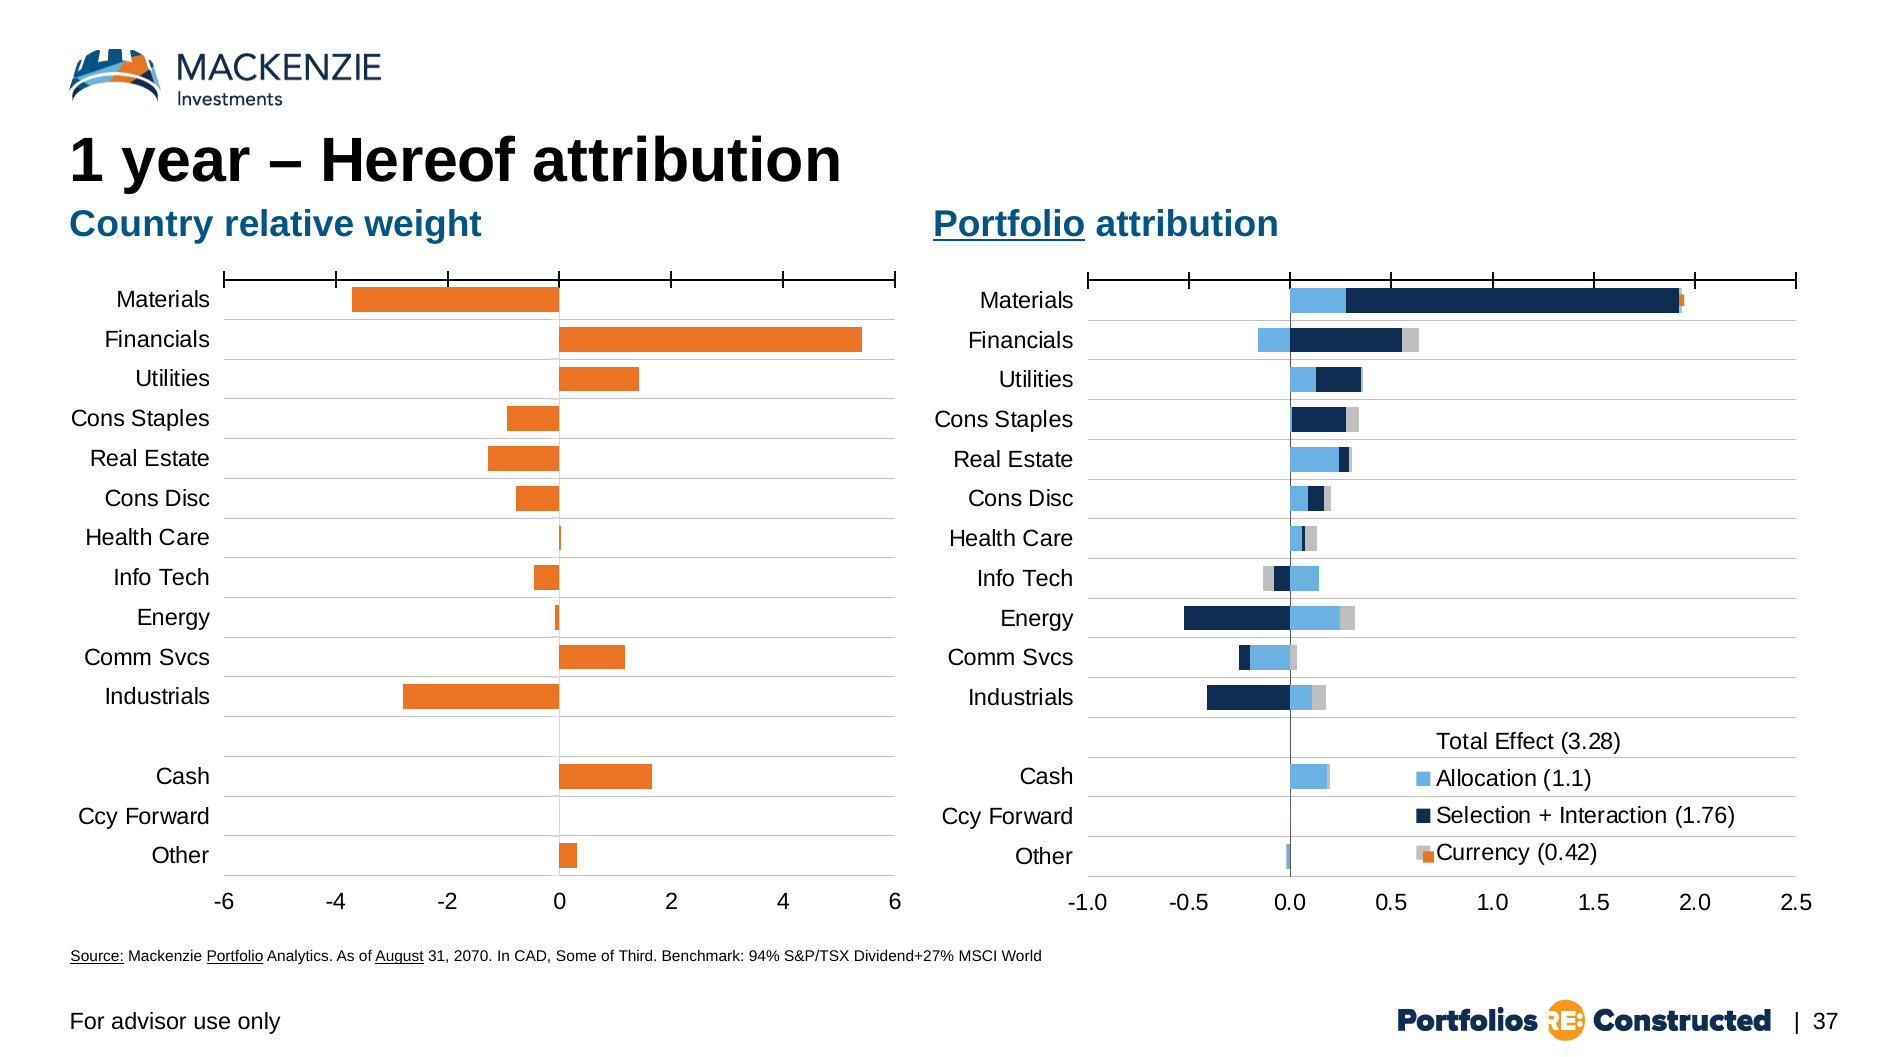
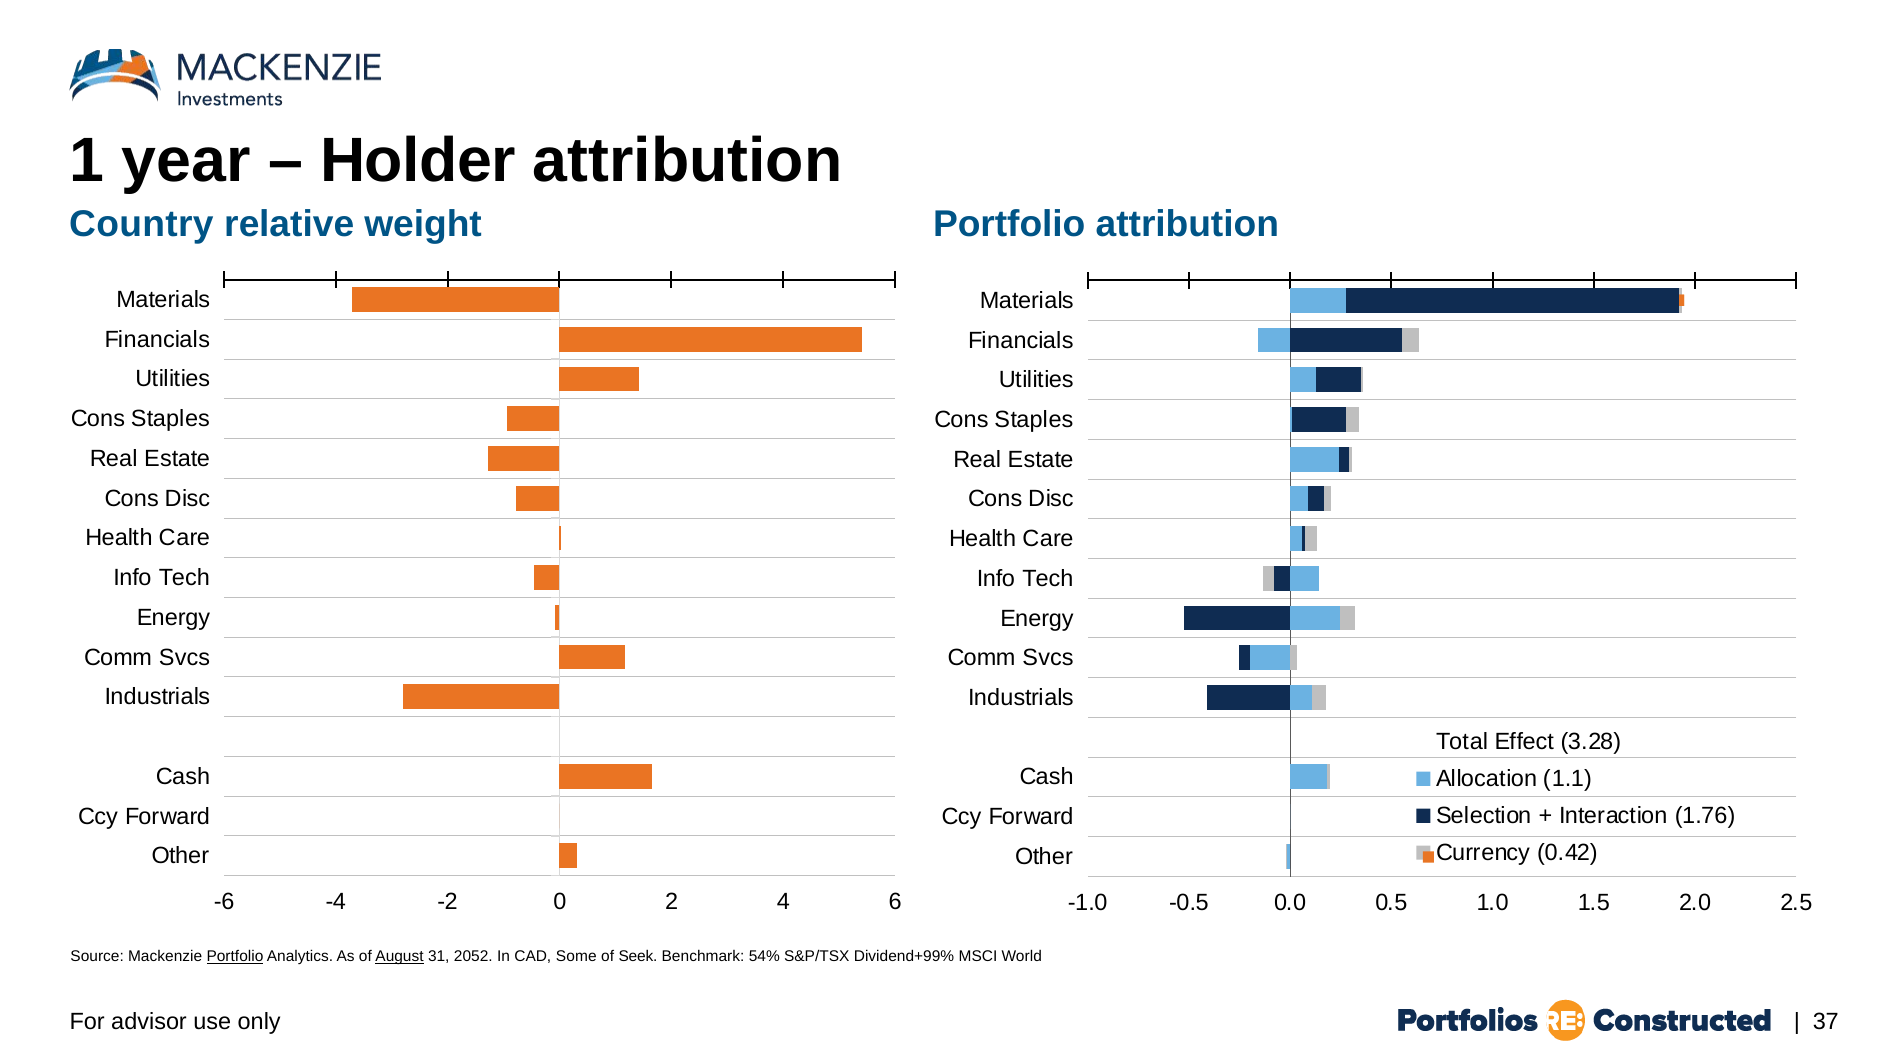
Hereof: Hereof -> Holder
Portfolio at (1009, 224) underline: present -> none
Source underline: present -> none
2070: 2070 -> 2052
Third: Third -> Seek
94%: 94% -> 54%
Dividend+27%: Dividend+27% -> Dividend+99%
